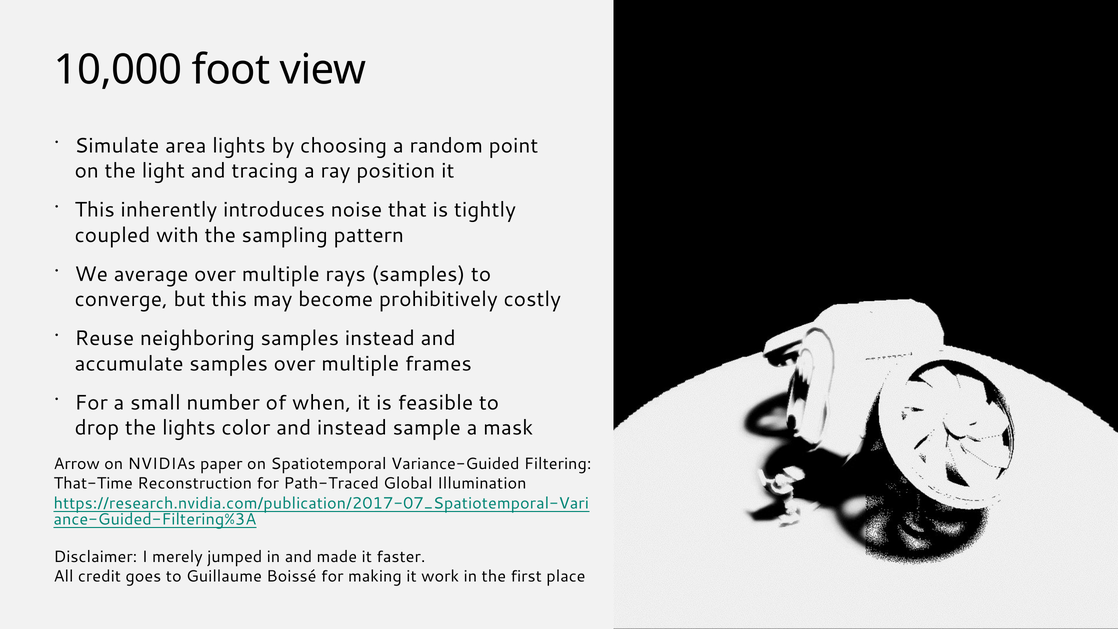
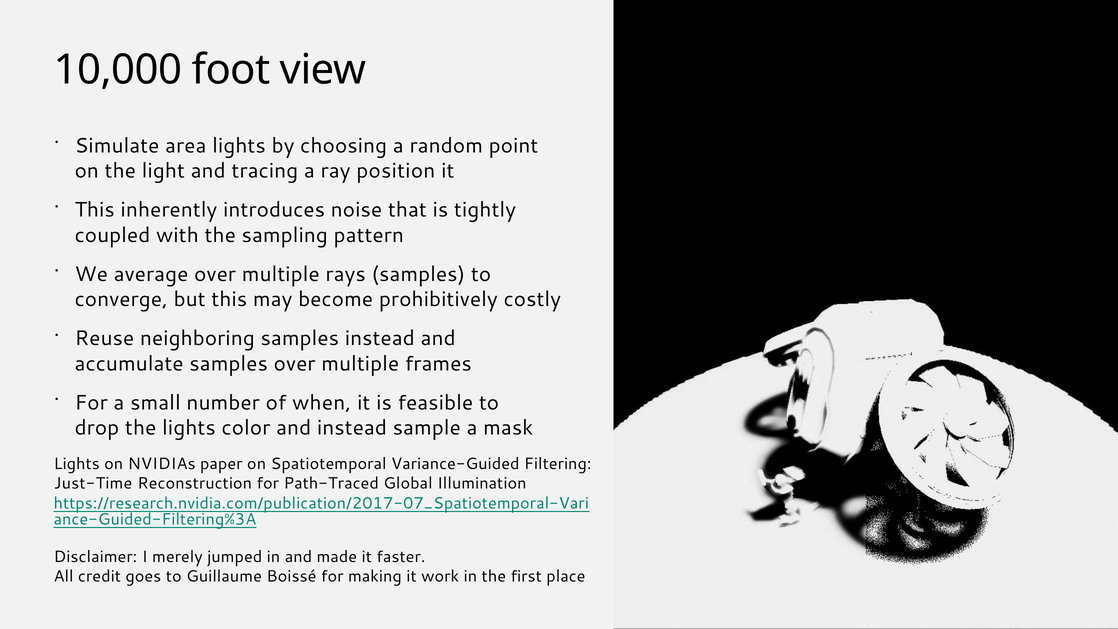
Arrow at (77, 464): Arrow -> Lights
That-Time: That-Time -> Just-Time
